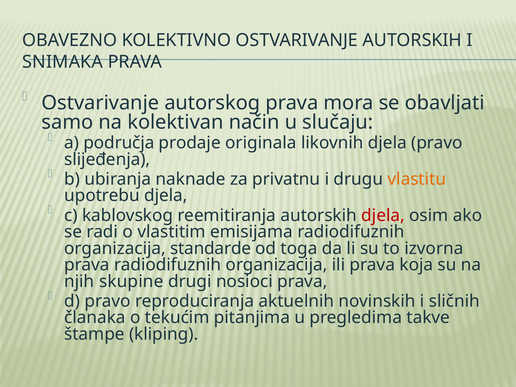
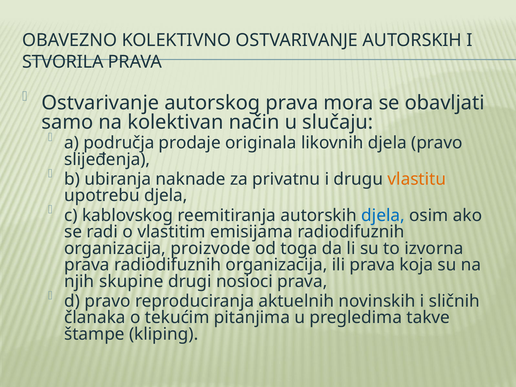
SNIMAKA: SNIMAKA -> STVORILA
djela at (383, 215) colour: red -> blue
standarde: standarde -> proizvode
